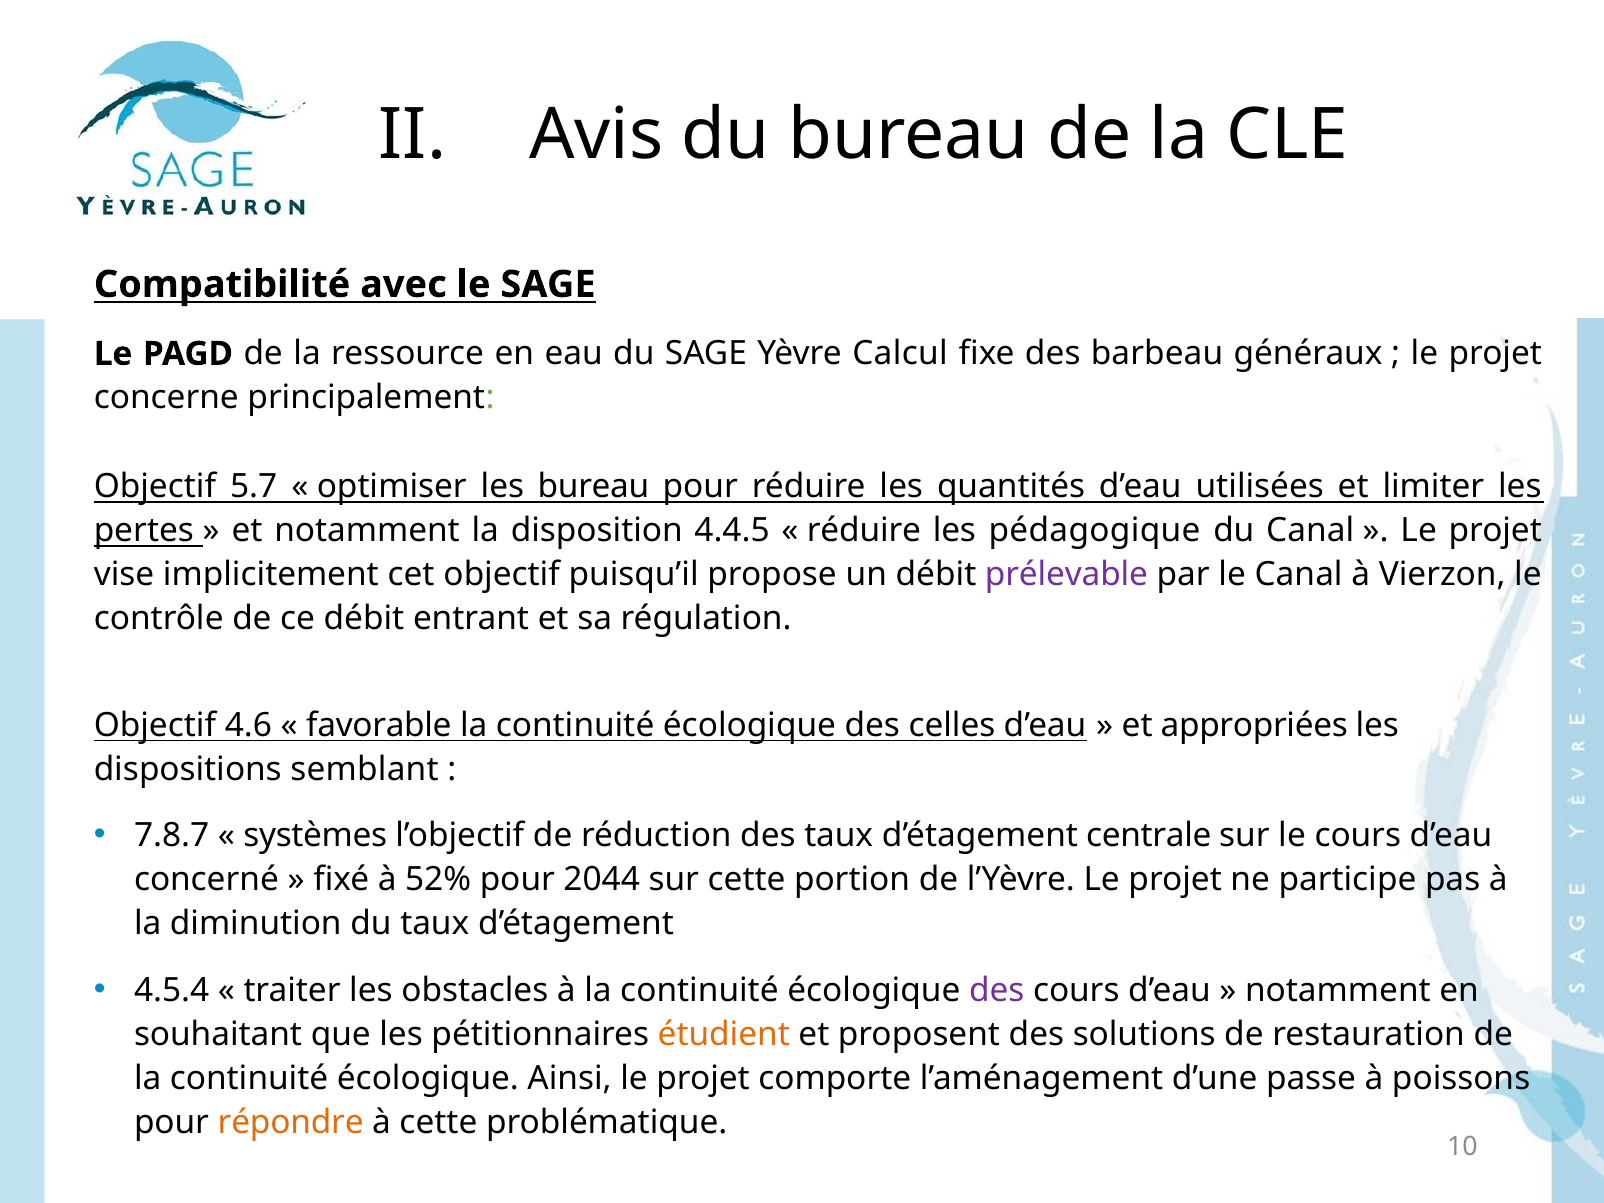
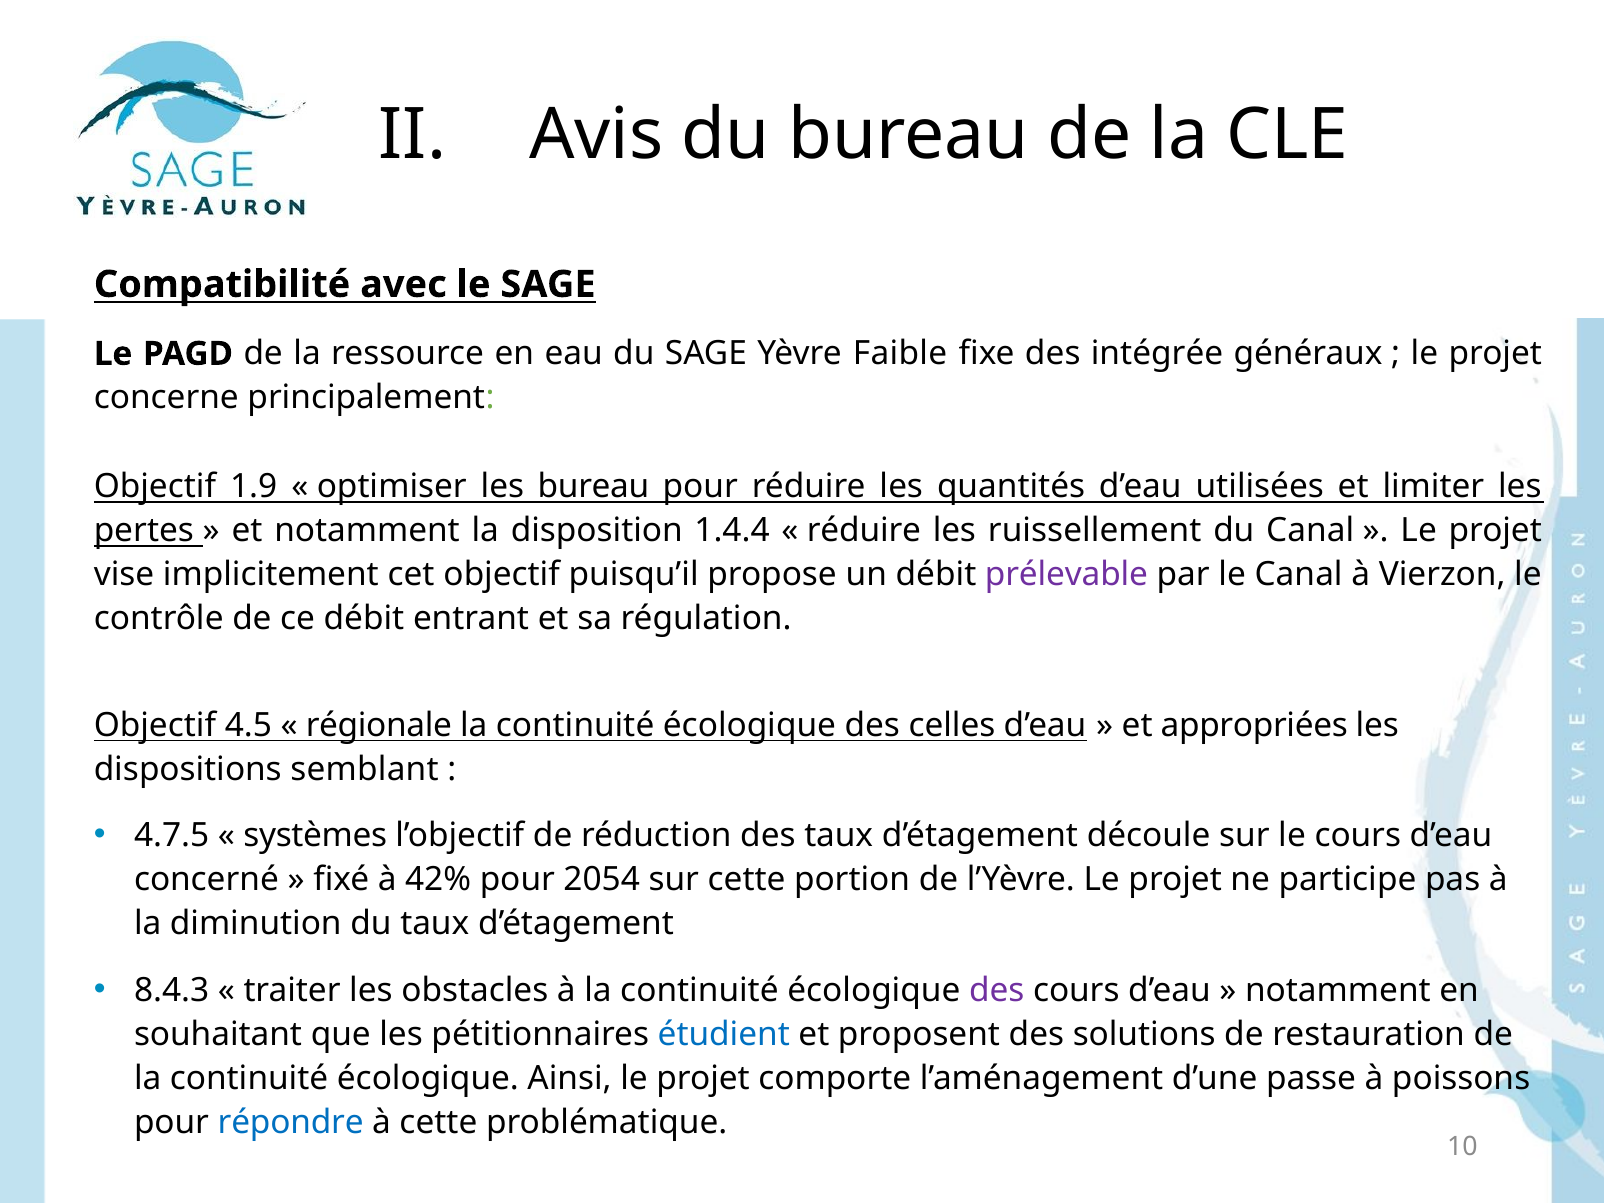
Calcul: Calcul -> Faible
barbeau: barbeau -> intégrée
5.7: 5.7 -> 1.9
4.4.5: 4.4.5 -> 1.4.4
pédagogique: pédagogique -> ruissellement
4.6: 4.6 -> 4.5
favorable: favorable -> régionale
7.8.7: 7.8.7 -> 4.7.5
centrale: centrale -> découle
52%: 52% -> 42%
2044: 2044 -> 2054
4.5.4: 4.5.4 -> 8.4.3
étudient colour: orange -> blue
répondre colour: orange -> blue
